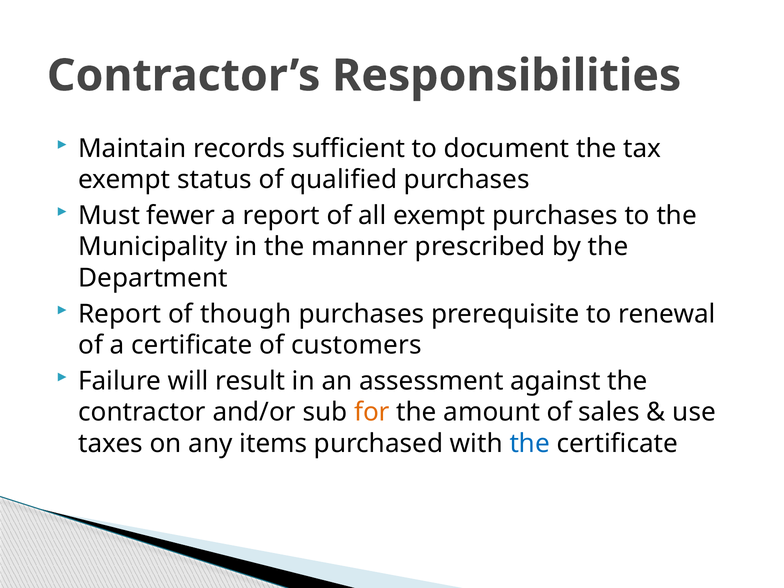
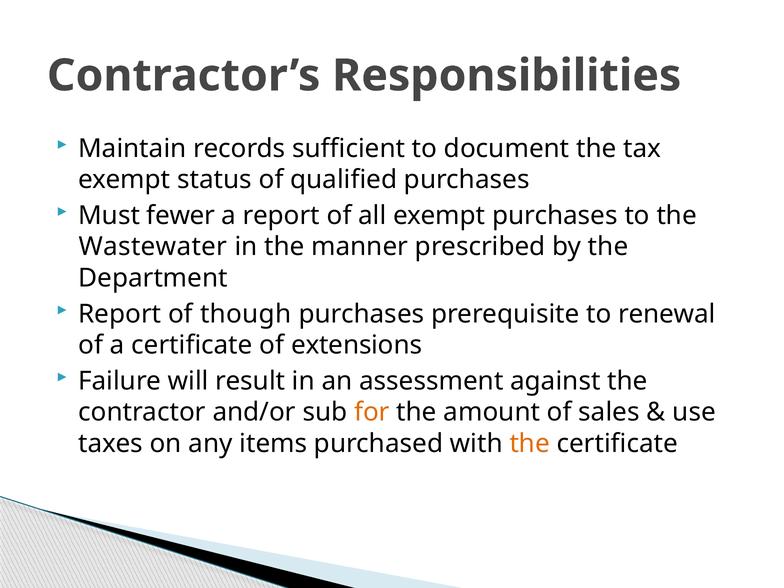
Municipality: Municipality -> Wastewater
customers: customers -> extensions
the at (530, 444) colour: blue -> orange
